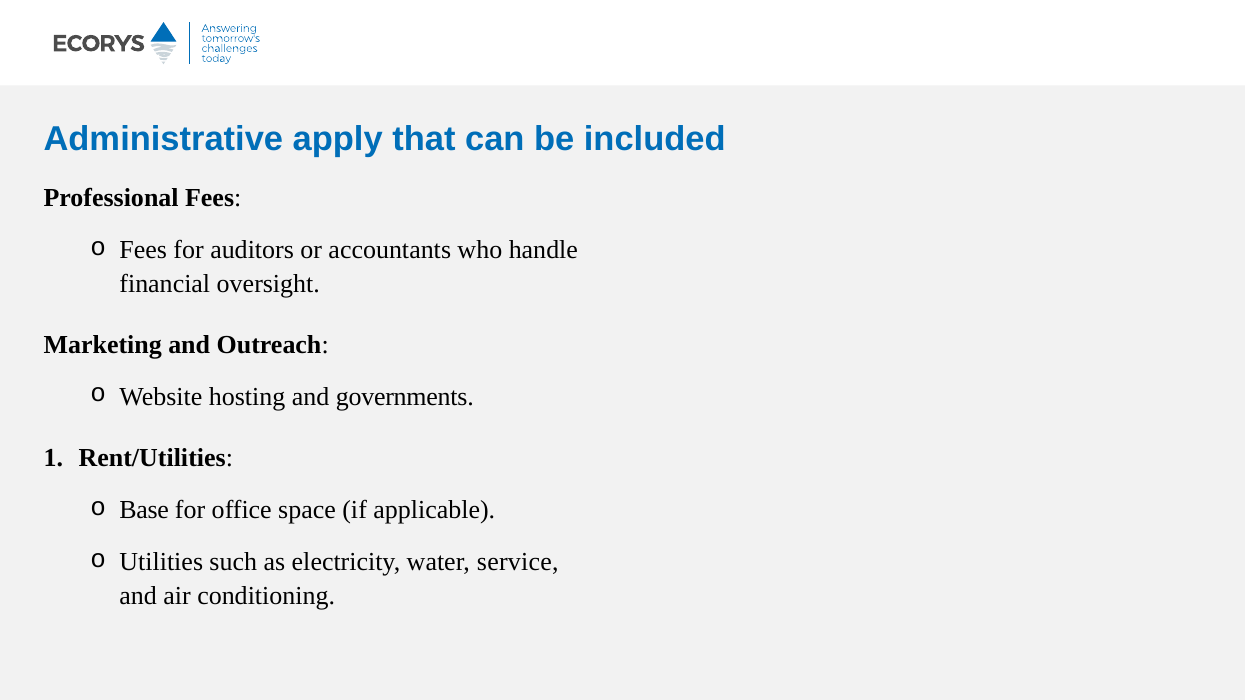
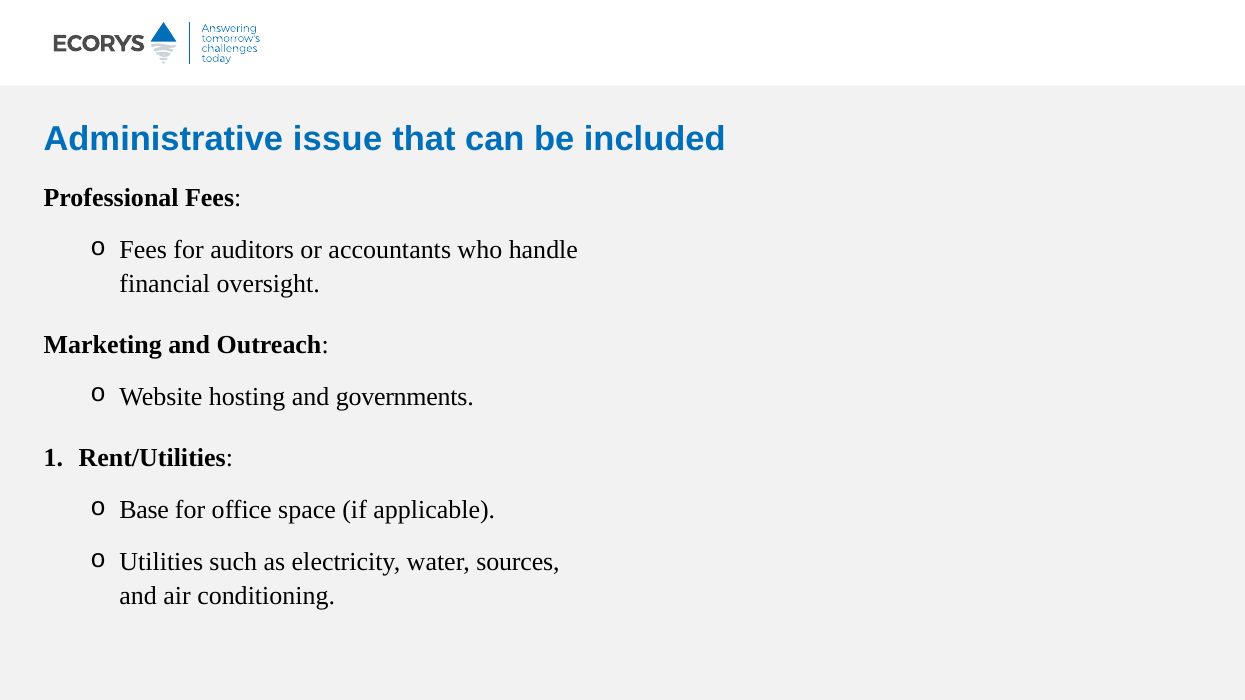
apply: apply -> issue
service: service -> sources
